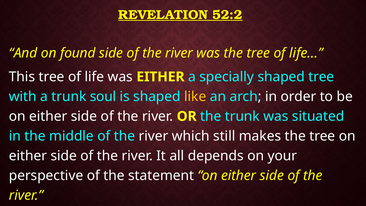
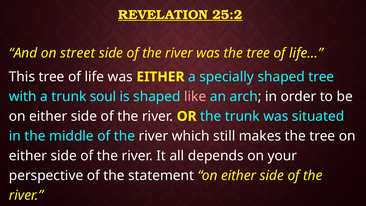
52:2: 52:2 -> 25:2
found: found -> street
like colour: yellow -> pink
